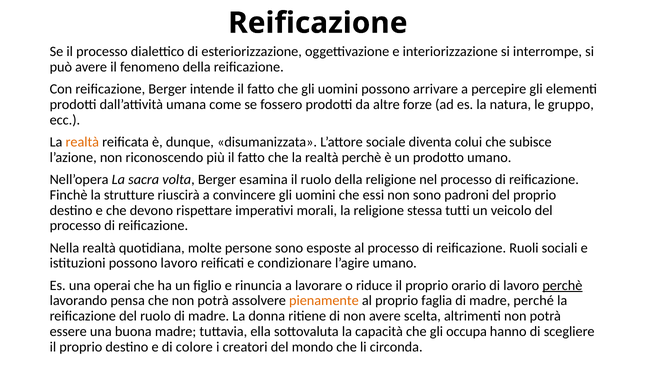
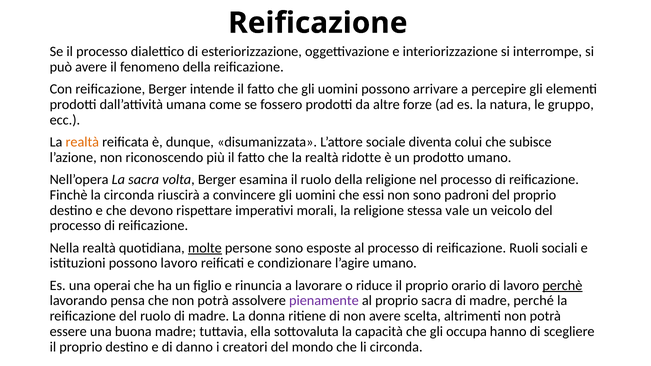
realtà perchè: perchè -> ridotte
la strutture: strutture -> circonda
tutti: tutti -> vale
molte underline: none -> present
pienamente colour: orange -> purple
proprio faglia: faglia -> sacra
colore: colore -> danno
